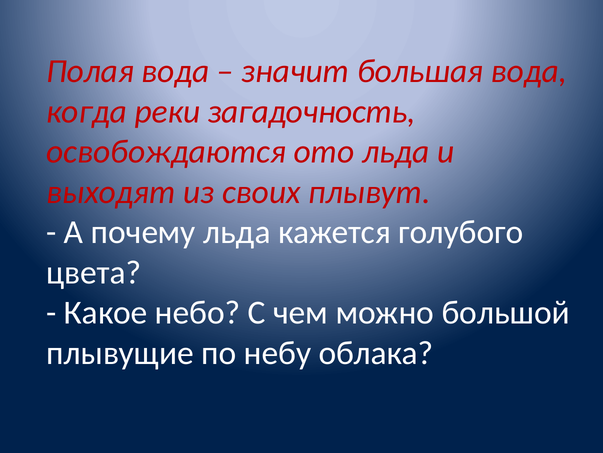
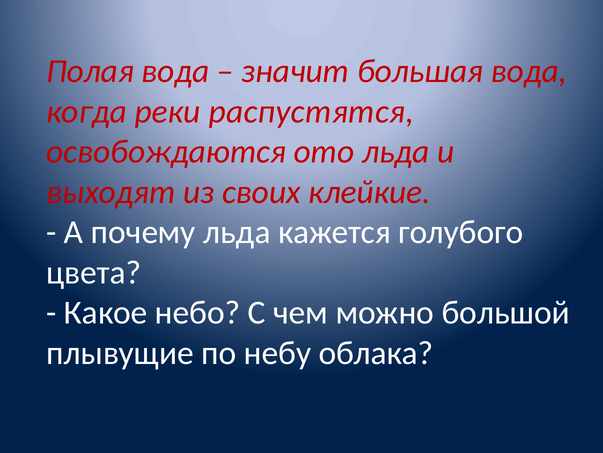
загадочность: загадочность -> распустятся
плывут: плывут -> клейкие
